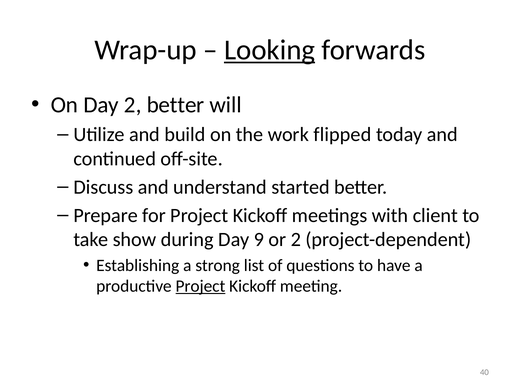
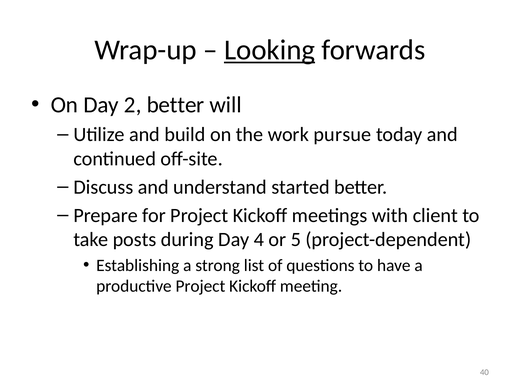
flipped: flipped -> pursue
show: show -> posts
9: 9 -> 4
or 2: 2 -> 5
Project at (200, 286) underline: present -> none
